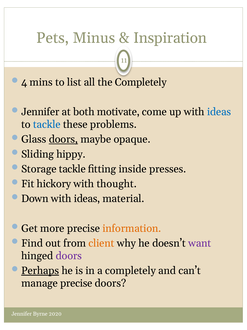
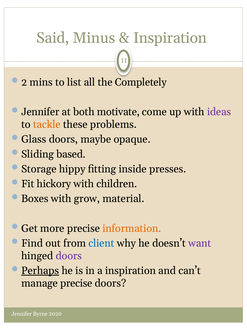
Pets: Pets -> Said
4: 4 -> 2
ideas at (219, 112) colour: blue -> purple
tackle at (47, 124) colour: blue -> orange
doors at (63, 139) underline: present -> none
hippy: hippy -> based
Storage tackle: tackle -> hippy
thought: thought -> children
Down: Down -> Boxes
ideas at (87, 198): ideas -> grow
client colour: orange -> blue
a completely: completely -> inspiration
